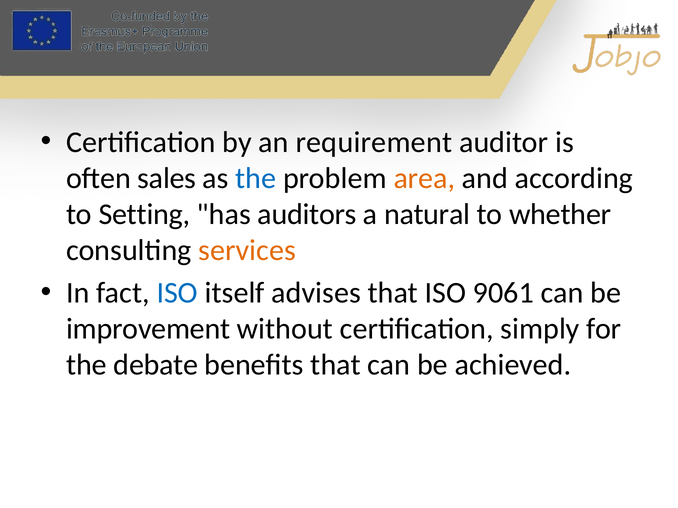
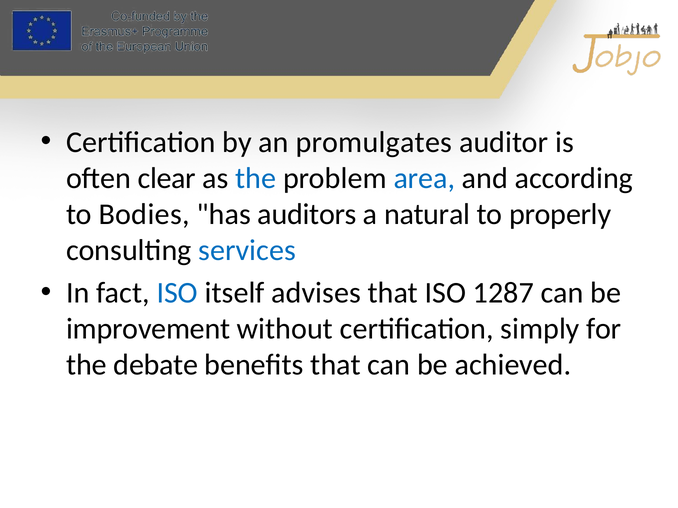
requirement: requirement -> promulgates
sales: sales -> clear
area colour: orange -> blue
Setting: Setting -> Bodies
whether: whether -> properly
services colour: orange -> blue
9061: 9061 -> 1287
